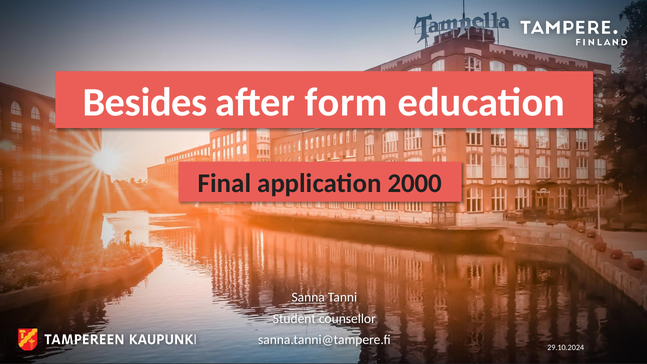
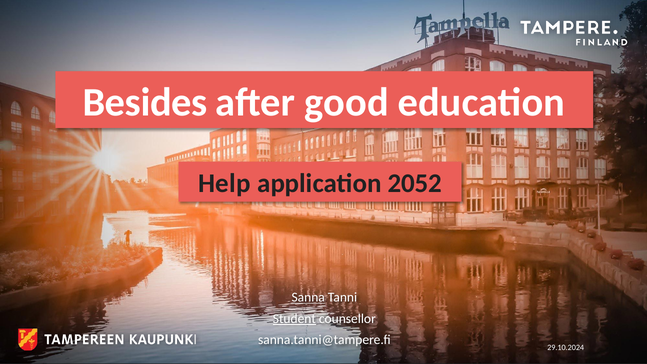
form: form -> good
Final: Final -> Help
2000: 2000 -> 2052
Student underline: none -> present
